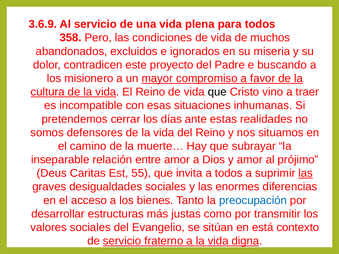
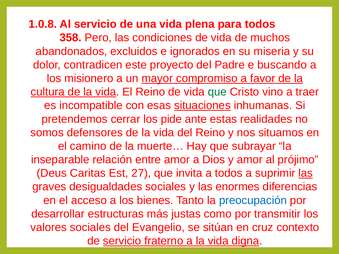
3.6.9: 3.6.9 -> 1.0.8
que at (217, 92) colour: black -> green
situaciones underline: none -> present
días: días -> pide
55: 55 -> 27
está: está -> cruz
